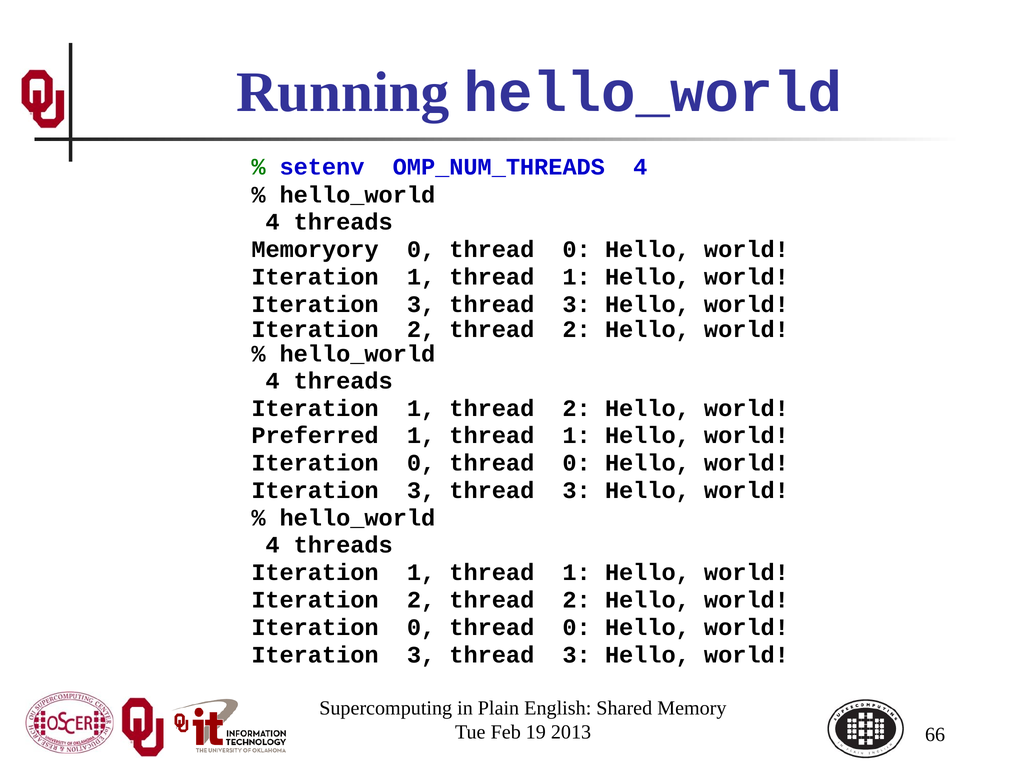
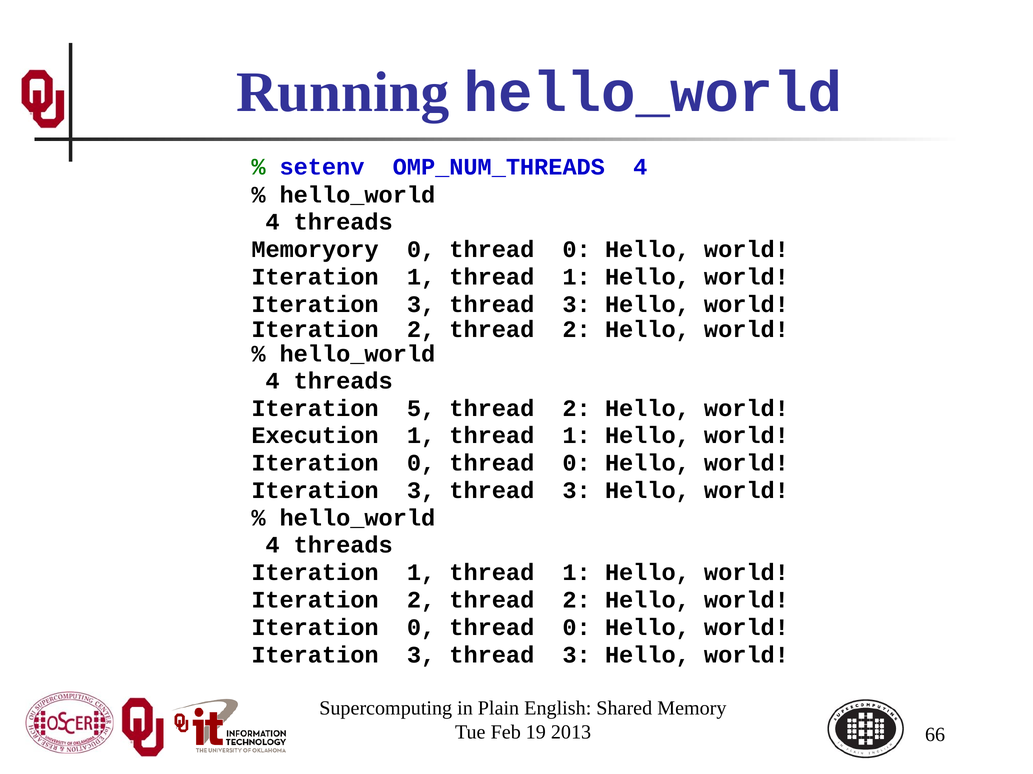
1 at (421, 409): 1 -> 5
Preferred: Preferred -> Execution
